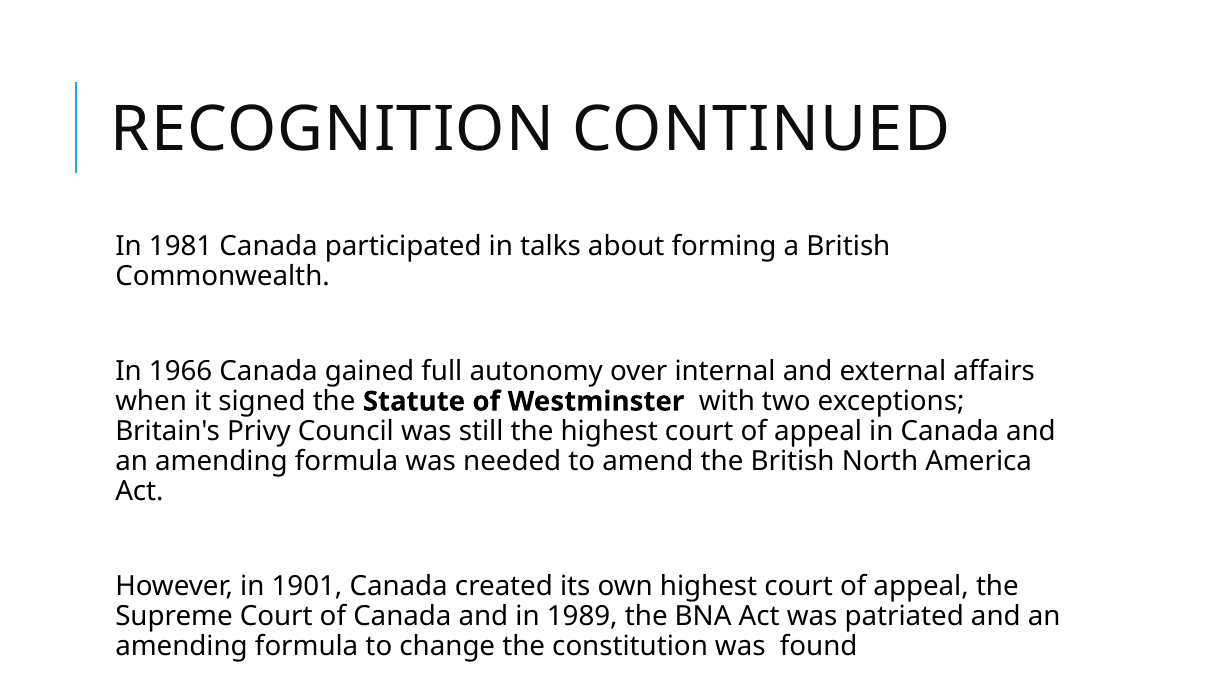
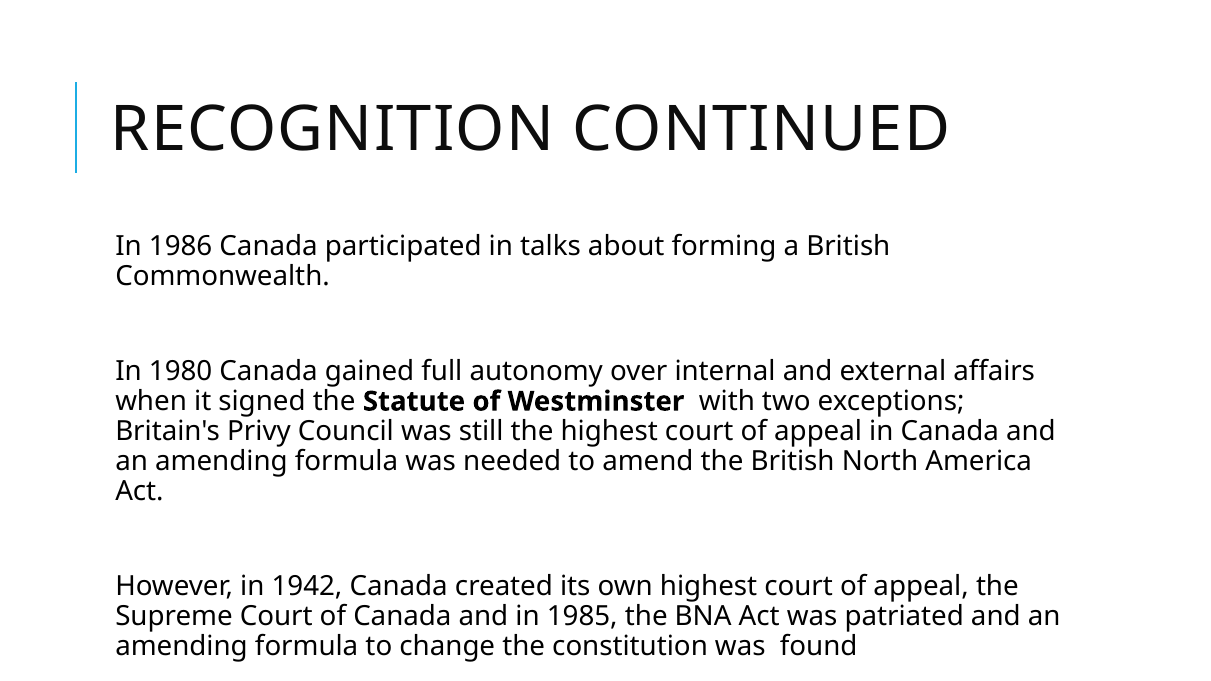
1981: 1981 -> 1986
1966: 1966 -> 1980
1901: 1901 -> 1942
1989: 1989 -> 1985
